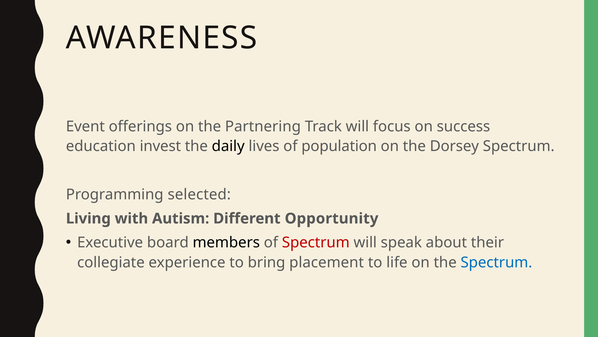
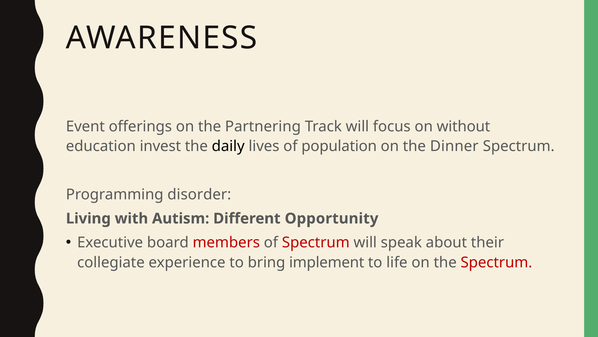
success: success -> without
Dorsey: Dorsey -> Dinner
selected: selected -> disorder
members colour: black -> red
placement: placement -> implement
Spectrum at (496, 262) colour: blue -> red
